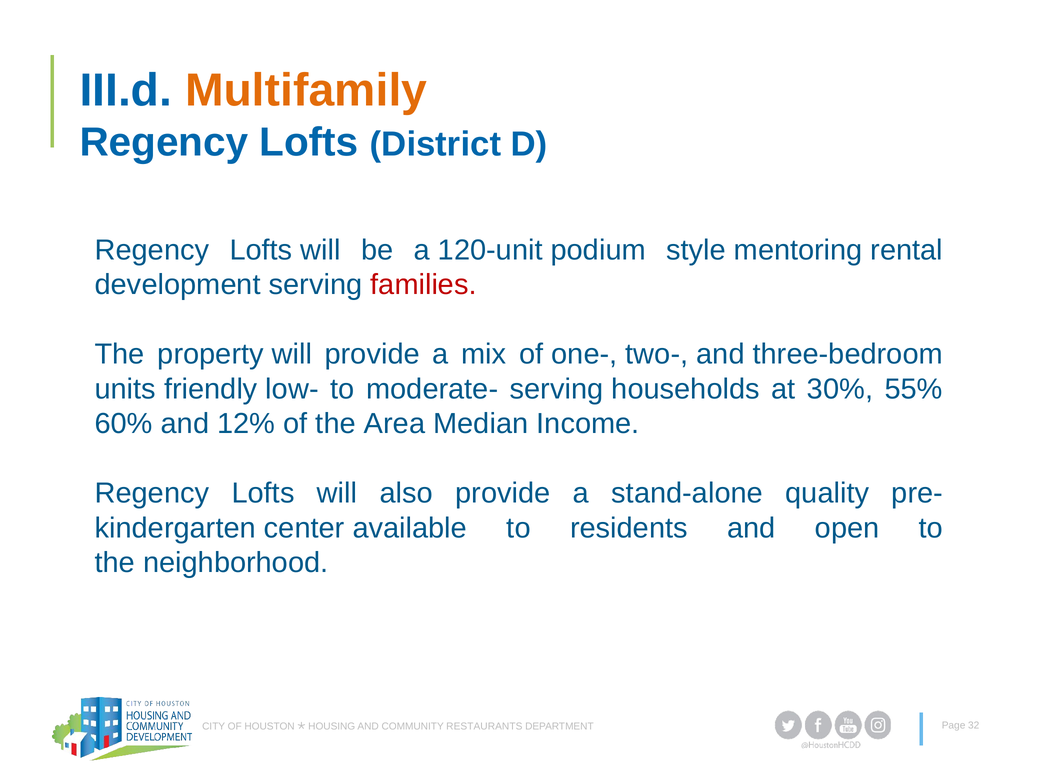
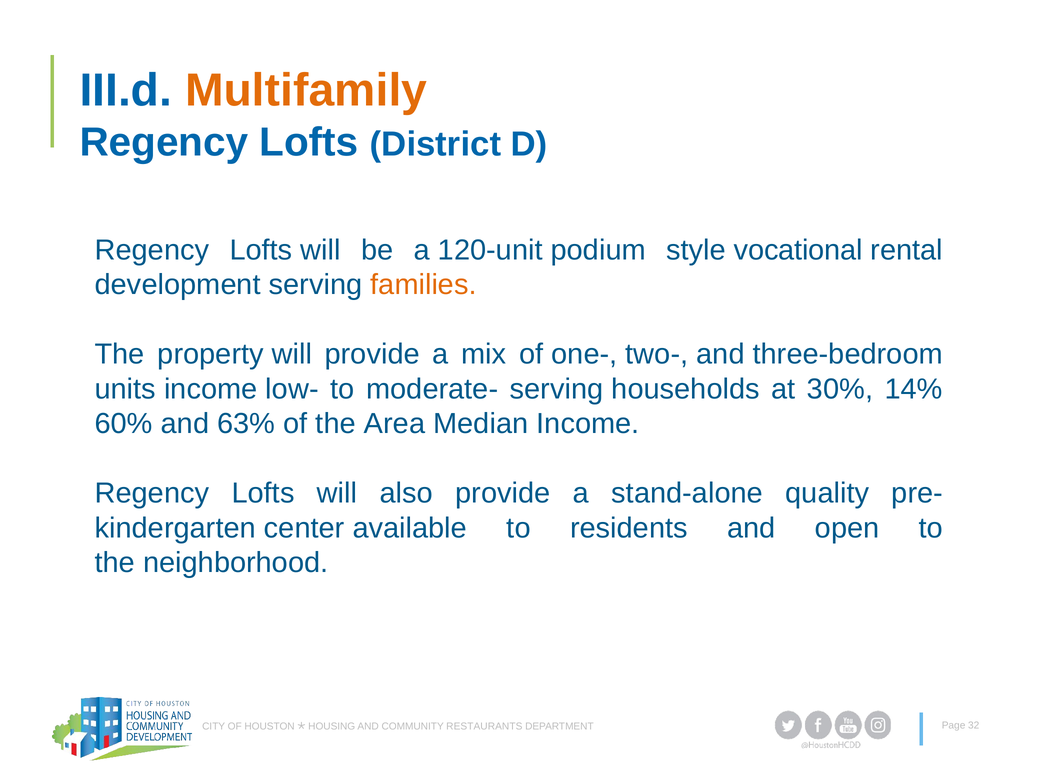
mentoring: mentoring -> vocational
families colour: red -> orange
units friendly: friendly -> income
55%: 55% -> 14%
12%: 12% -> 63%
